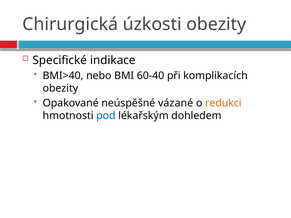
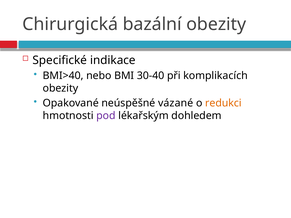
úzkosti: úzkosti -> bazální
60-40: 60-40 -> 30-40
pod colour: blue -> purple
